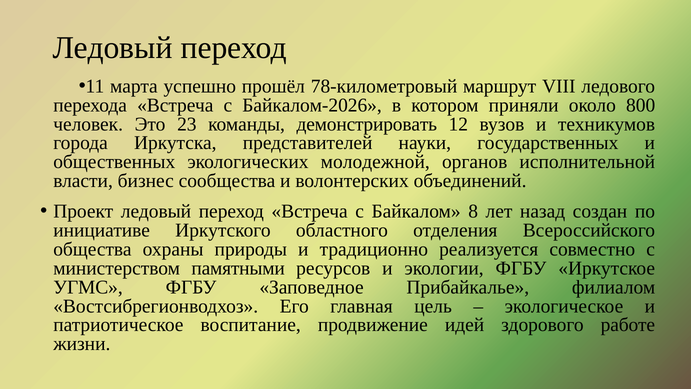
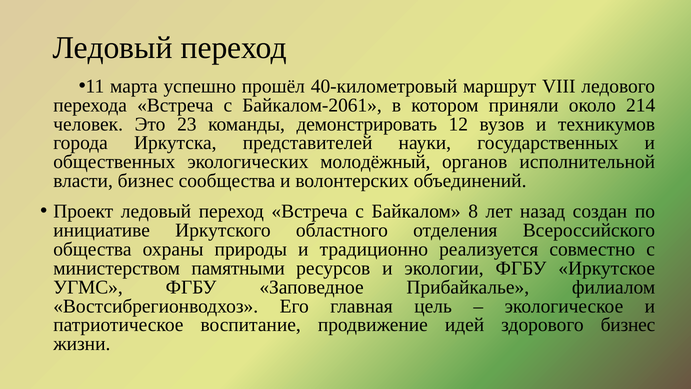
78-километровый: 78-километровый -> 40-километровый
Байкалом-2026: Байкалом-2026 -> Байкалом-2061
800: 800 -> 214
молодежной: молодежной -> молодёжный
здорового работе: работе -> бизнес
